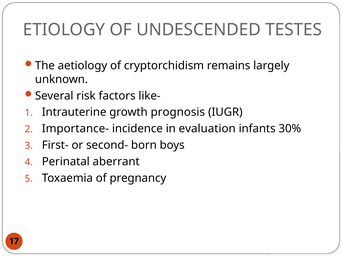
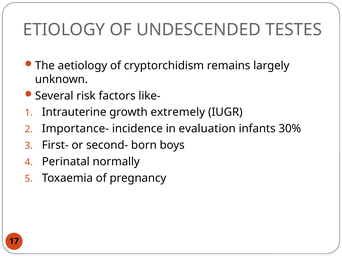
prognosis: prognosis -> extremely
aberrant: aberrant -> normally
